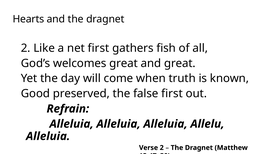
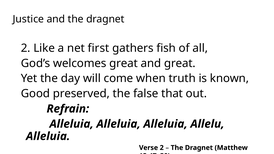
Hearts: Hearts -> Justice
false first: first -> that
